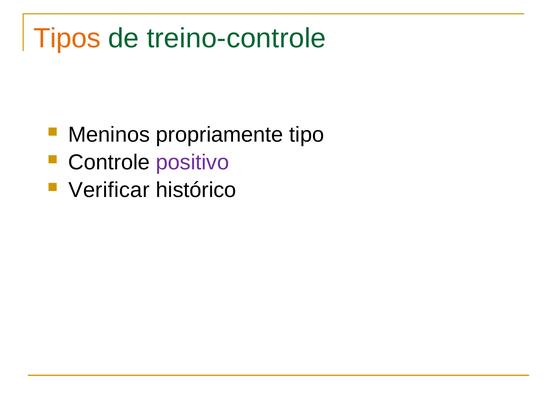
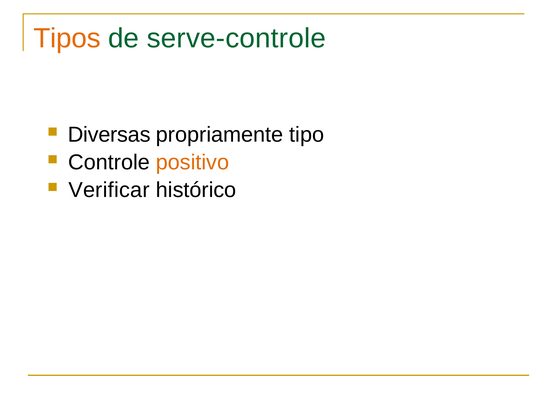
treino-controle: treino-controle -> serve-controle
Meninos: Meninos -> Diversas
positivo colour: purple -> orange
